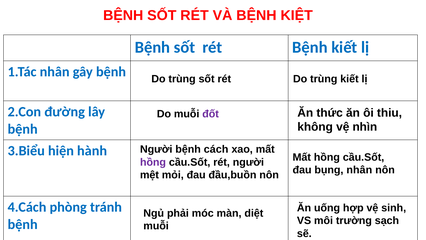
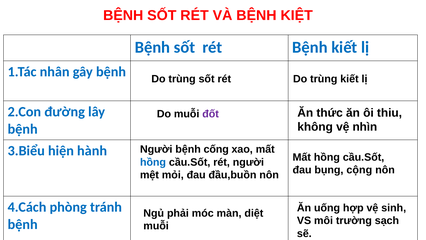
cách: cách -> cống
hồng at (153, 162) colour: purple -> blue
bụng nhân: nhân -> cộng
